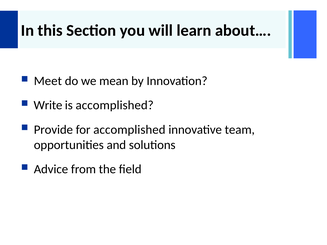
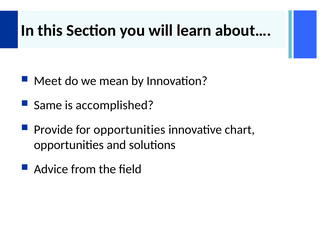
Write: Write -> Same
for accomplished: accomplished -> opportunities
team: team -> chart
